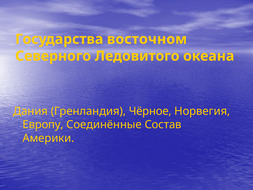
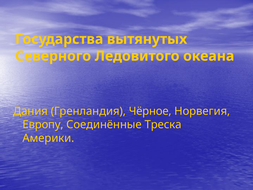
восточном: восточном -> вытянутых
Состав: Состав -> Треска
